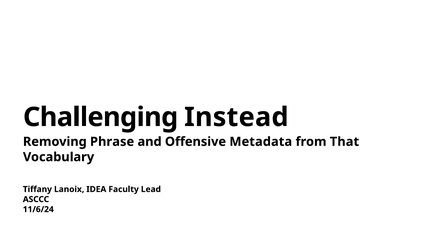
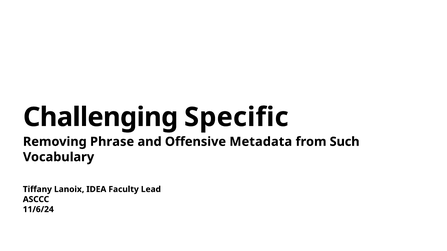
Instead: Instead -> Specific
That: That -> Such
